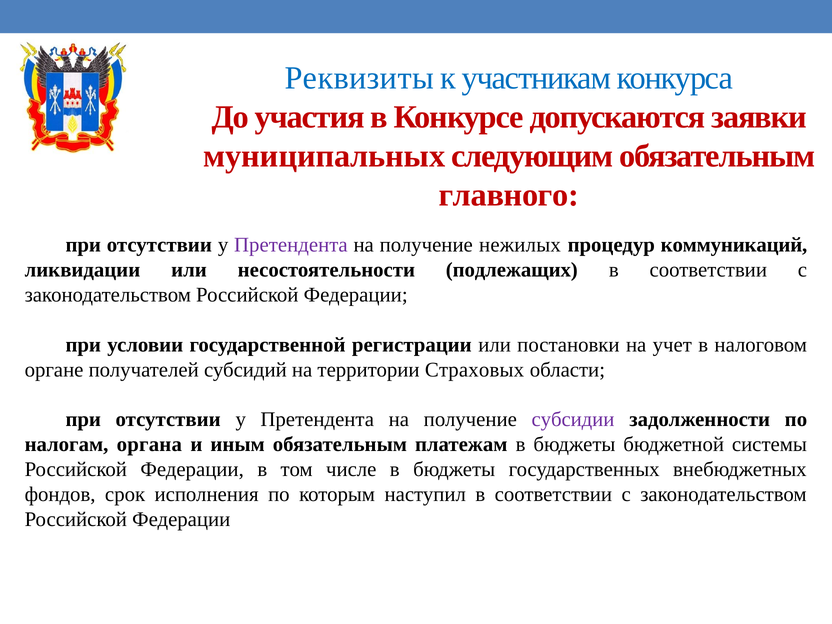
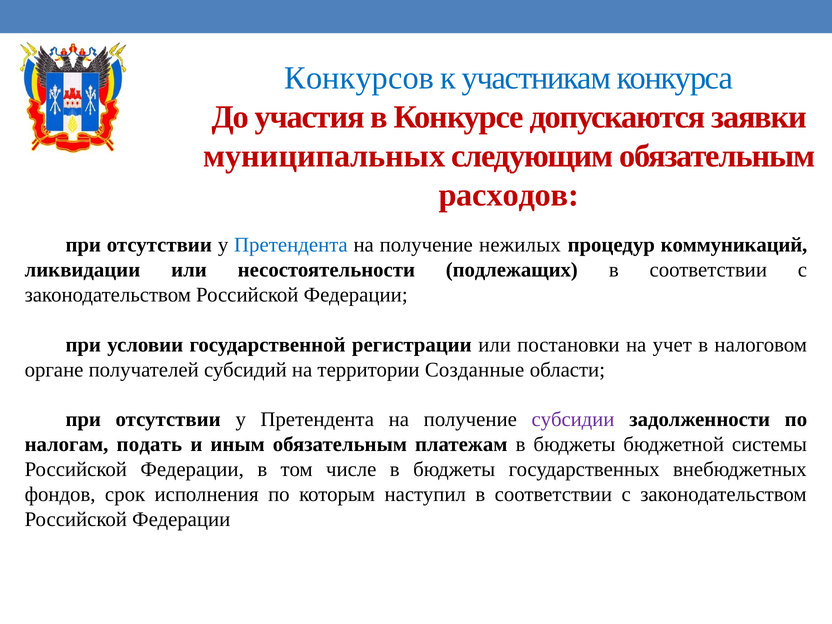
Реквизиты: Реквизиты -> Конкурсов
главного: главного -> расходов
Претендента at (291, 245) colour: purple -> blue
Страховых: Страховых -> Созданные
органа: органа -> подать
